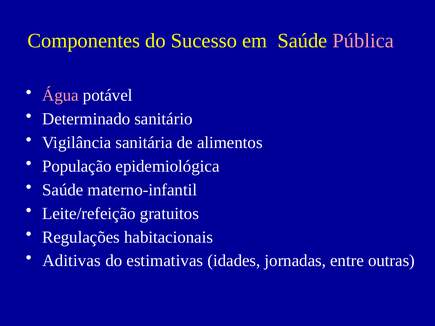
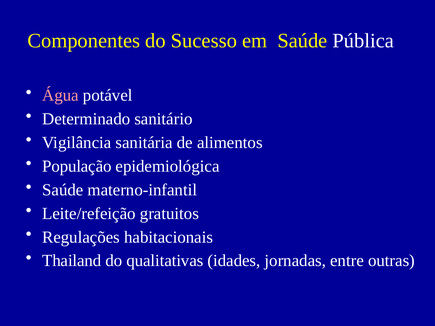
Pública colour: pink -> white
Aditivas: Aditivas -> Thailand
estimativas: estimativas -> qualitativas
